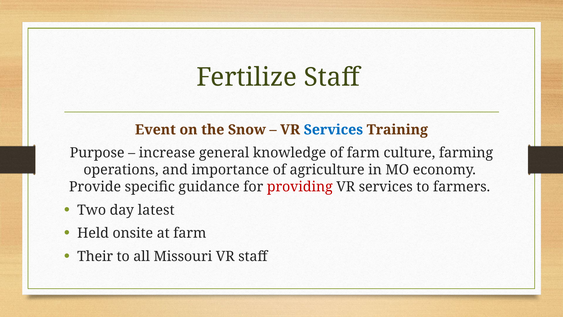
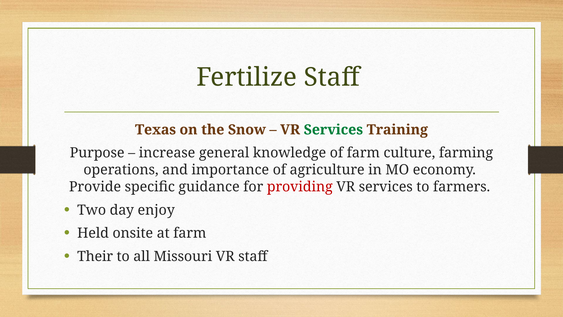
Event: Event -> Texas
Services at (333, 130) colour: blue -> green
latest: latest -> enjoy
